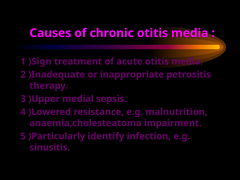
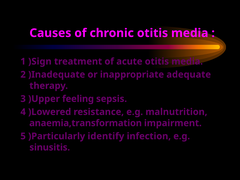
petrositis: petrositis -> adequate
medial: medial -> feeling
anaemia,cholesteatoma: anaemia,cholesteatoma -> anaemia,transformation
